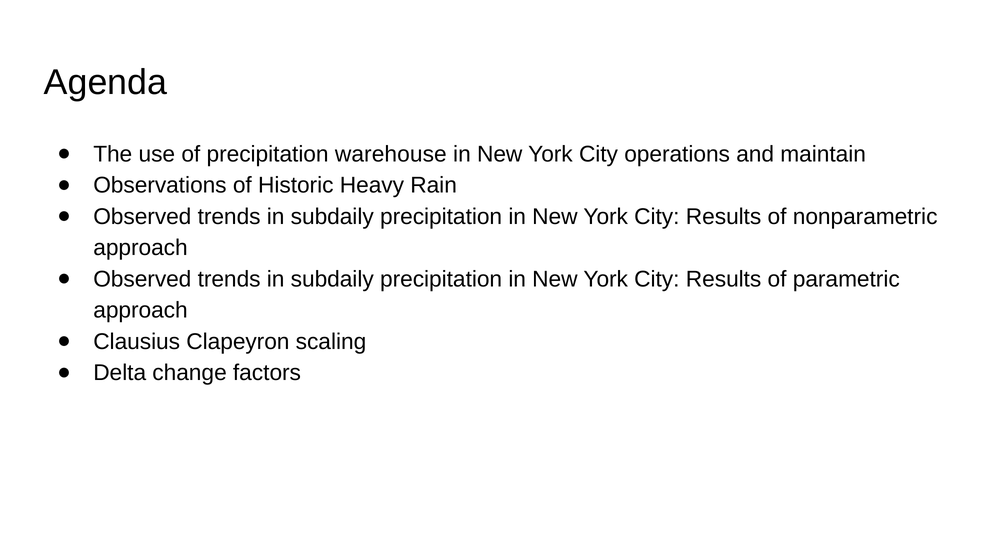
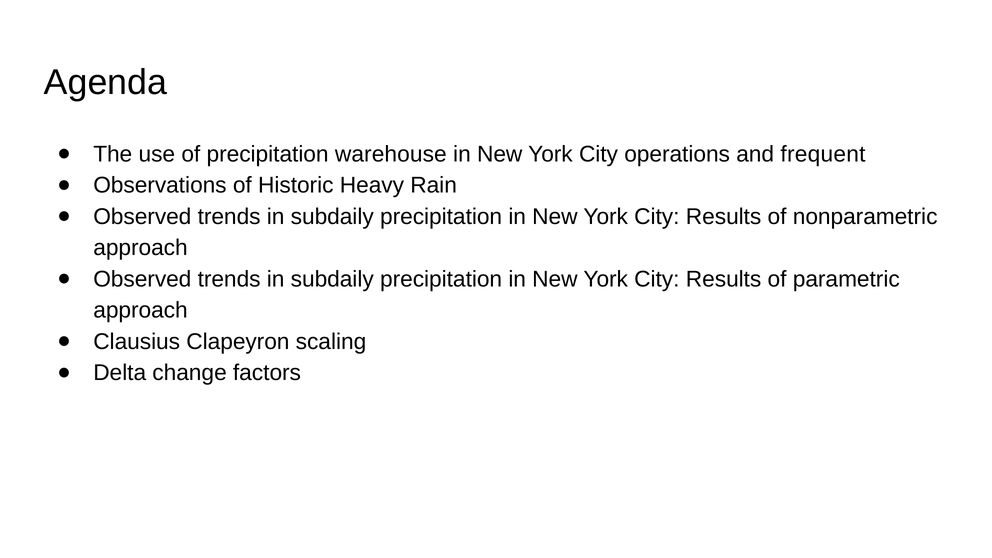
maintain: maintain -> frequent
